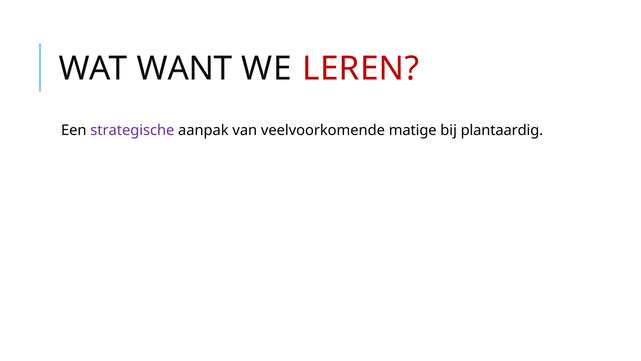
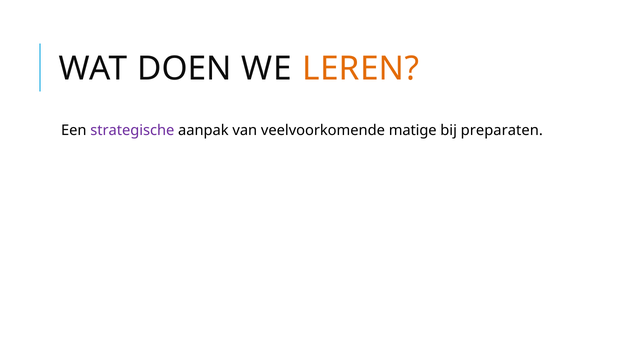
WANT: WANT -> DOEN
LEREN colour: red -> orange
plantaardig: plantaardig -> preparaten
